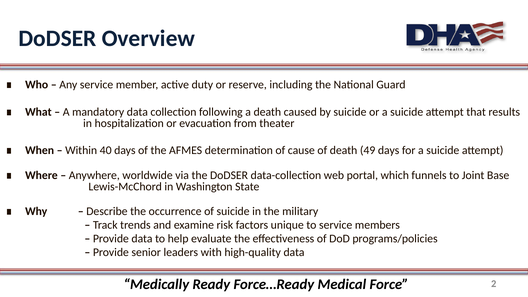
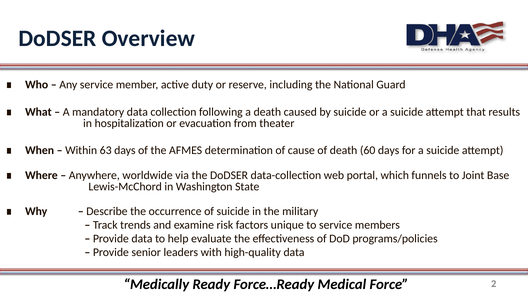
40: 40 -> 63
49: 49 -> 60
